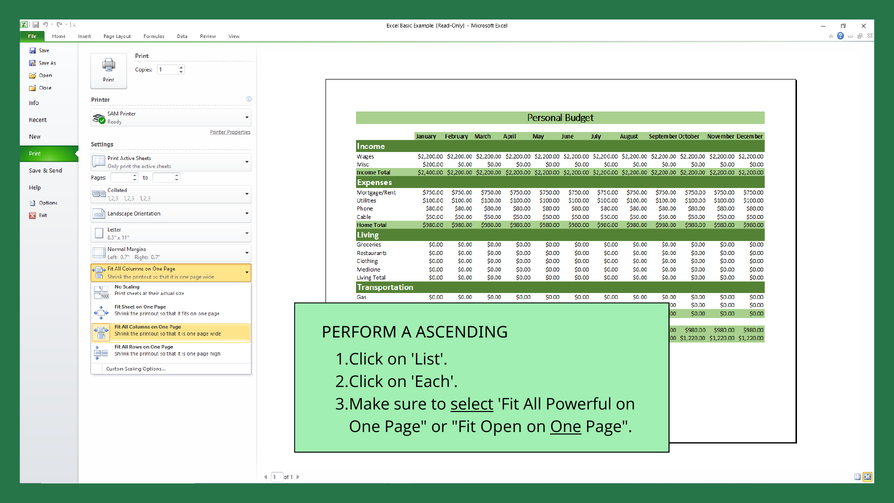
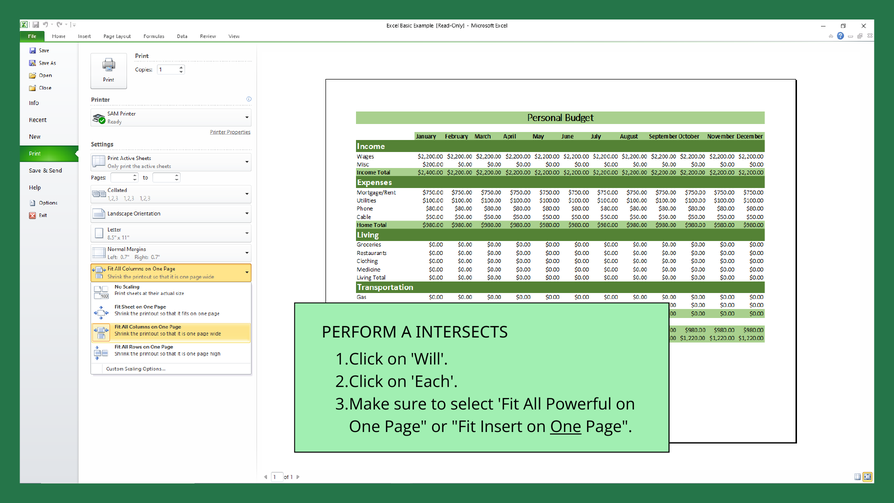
ASCENDING: ASCENDING -> INTERSECTS
List: List -> Will
select underline: present -> none
Open: Open -> Insert
